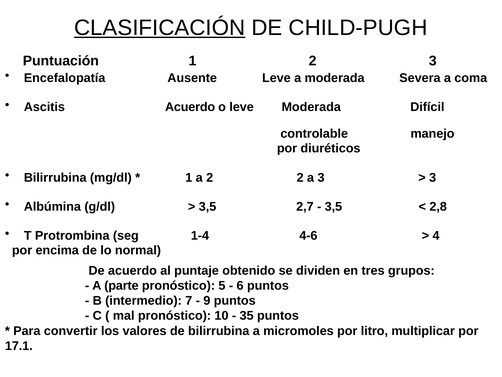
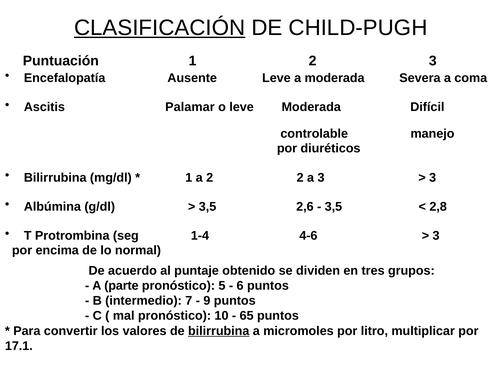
Ascitis Acuerdo: Acuerdo -> Palamar
2,7: 2,7 -> 2,6
4 at (436, 236): 4 -> 3
35: 35 -> 65
bilirrubina at (219, 330) underline: none -> present
